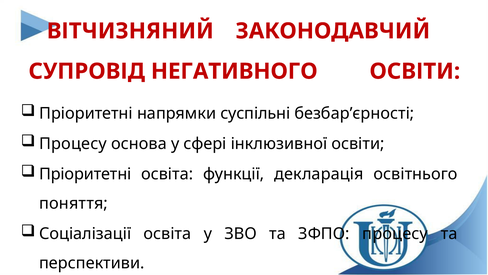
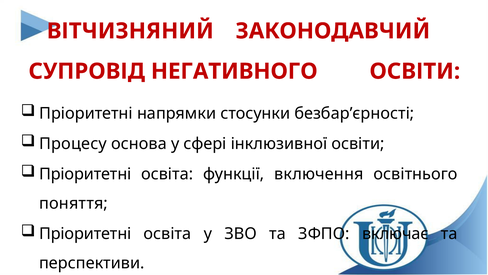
суспільні: суспільні -> стосунки
декларація: декларація -> включення
Соціалізації at (85, 233): Соціалізації -> Пріоритетні
ЗФПО процесу: процесу -> включає
